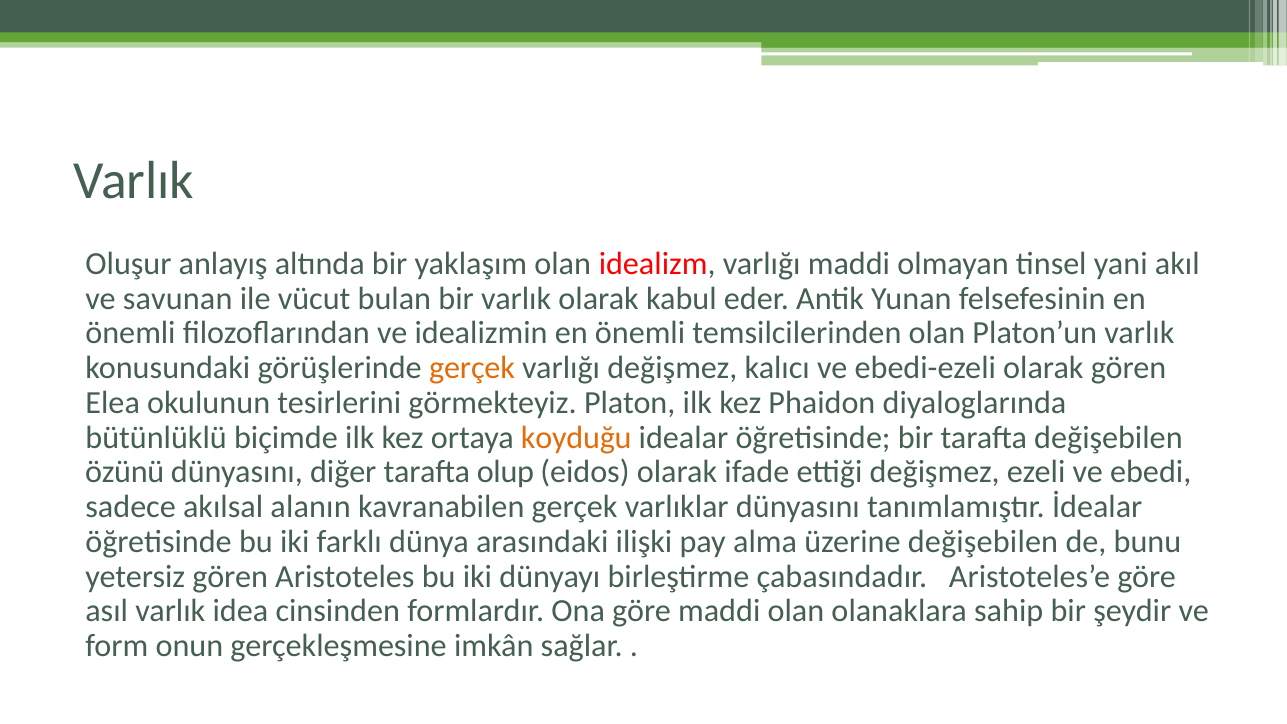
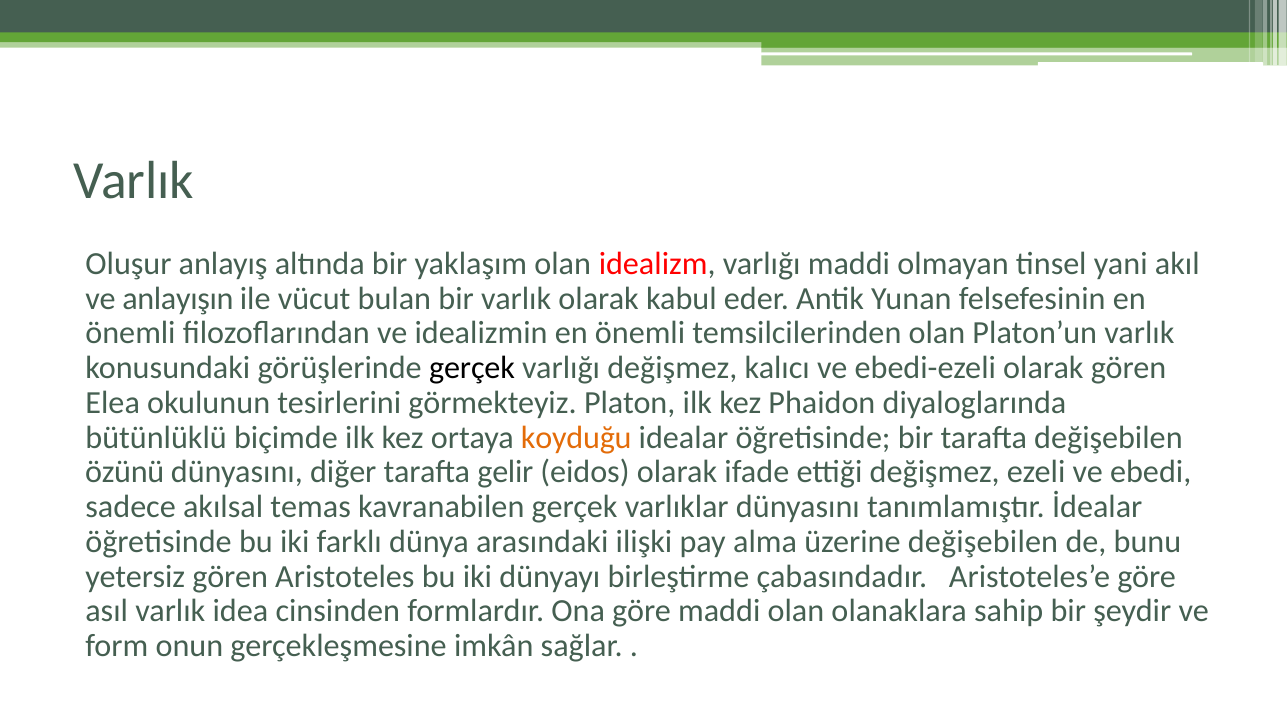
savunan: savunan -> anlayışın
gerçek at (472, 368) colour: orange -> black
olup: olup -> gelir
alanın: alanın -> temas
